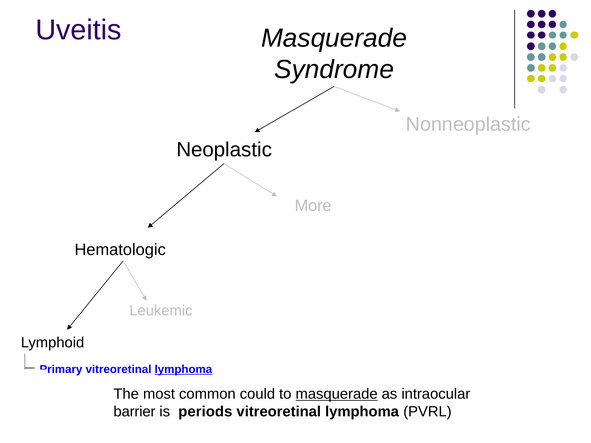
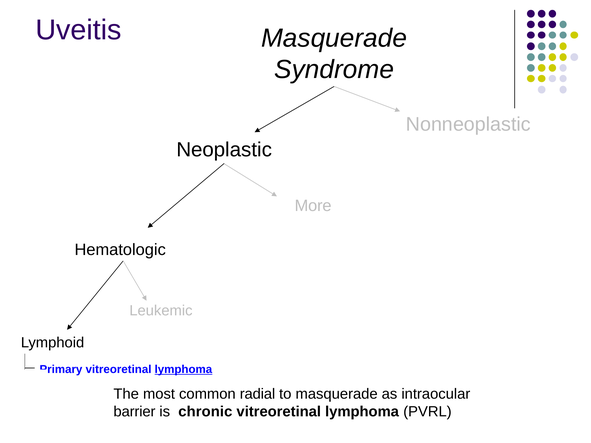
could: could -> radial
masquerade at (337, 394) underline: present -> none
periods: periods -> chronic
